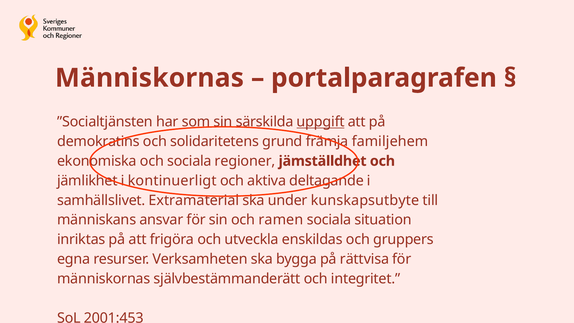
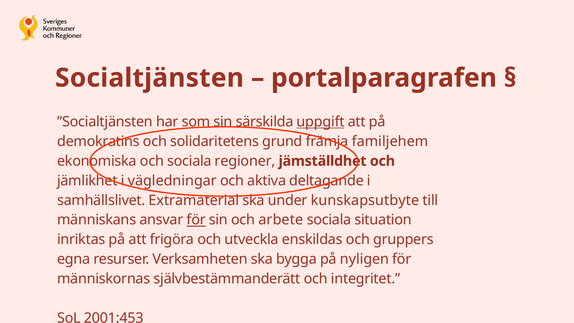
Människornas at (149, 78): Människornas -> Socialtjänsten
kontinuerligt: kontinuerligt -> vägledningar
för at (196, 220) underline: none -> present
ramen: ramen -> arbete
rättvisa: rättvisa -> nyligen
